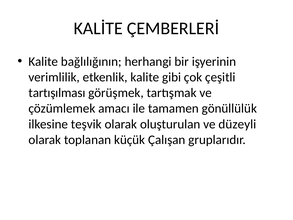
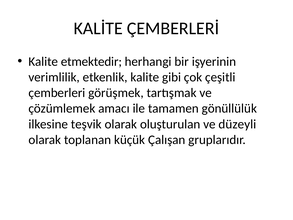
bağlılığının: bağlılığının -> etmektedir
tartışılması: tartışılması -> çemberleri
